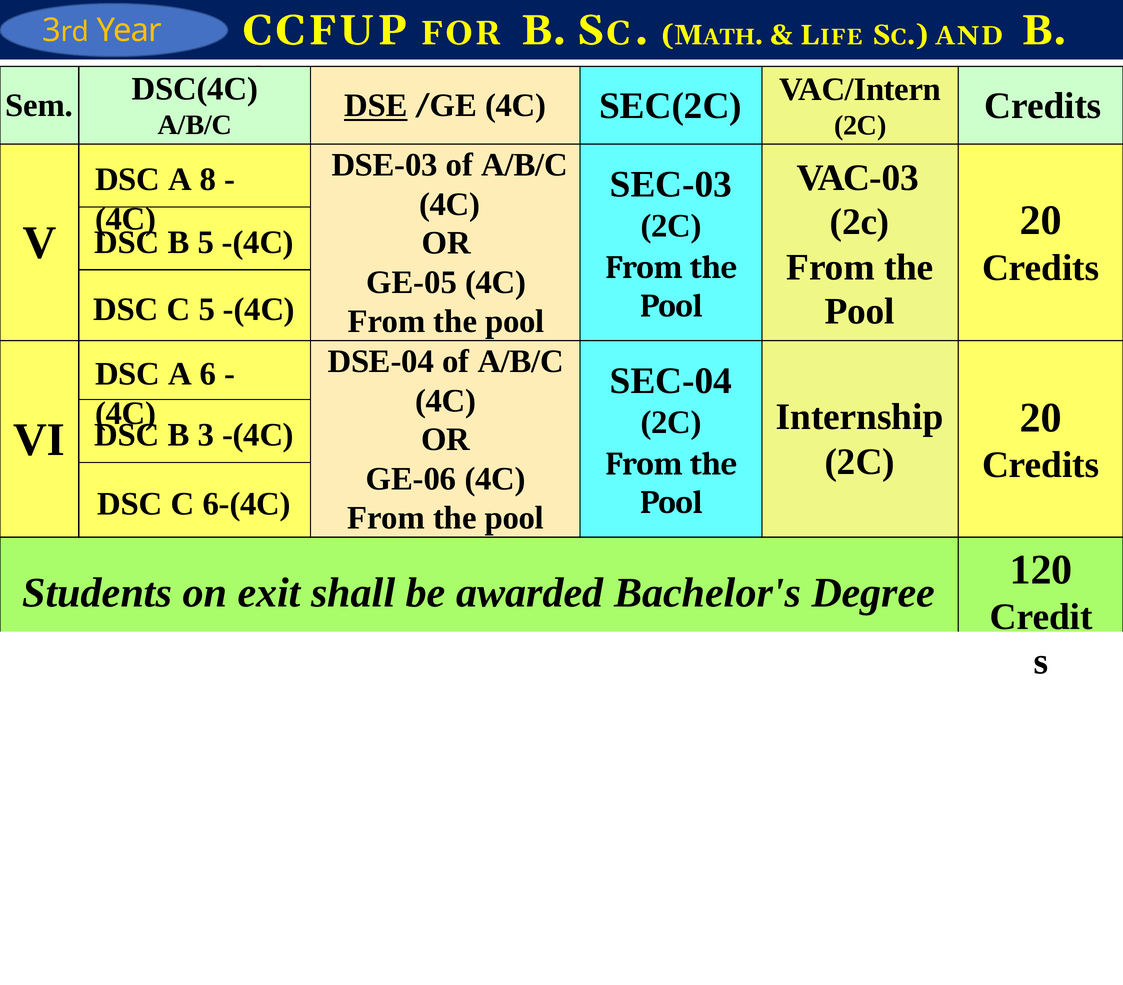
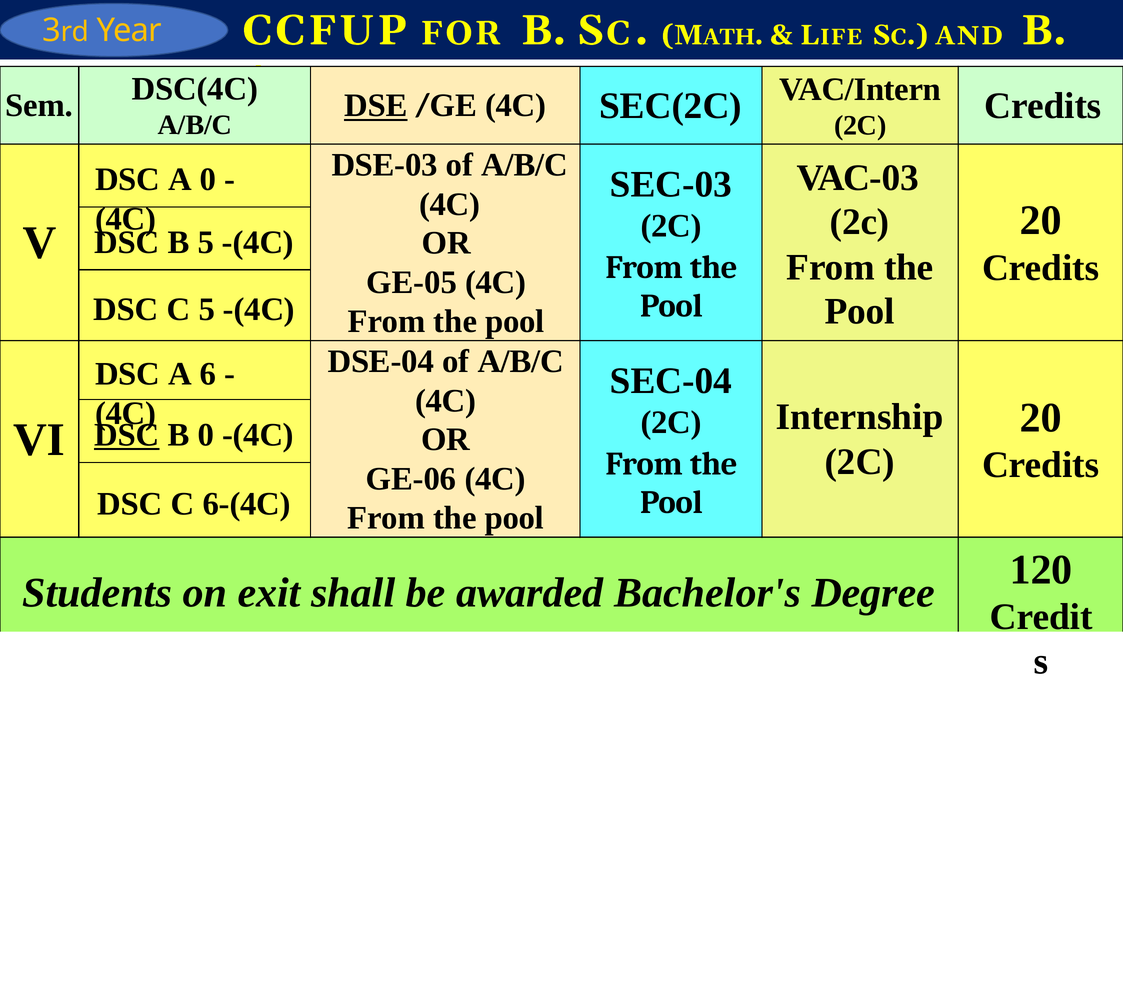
A 8: 8 -> 0
DSC at (127, 435) underline: none -> present
B 3: 3 -> 0
